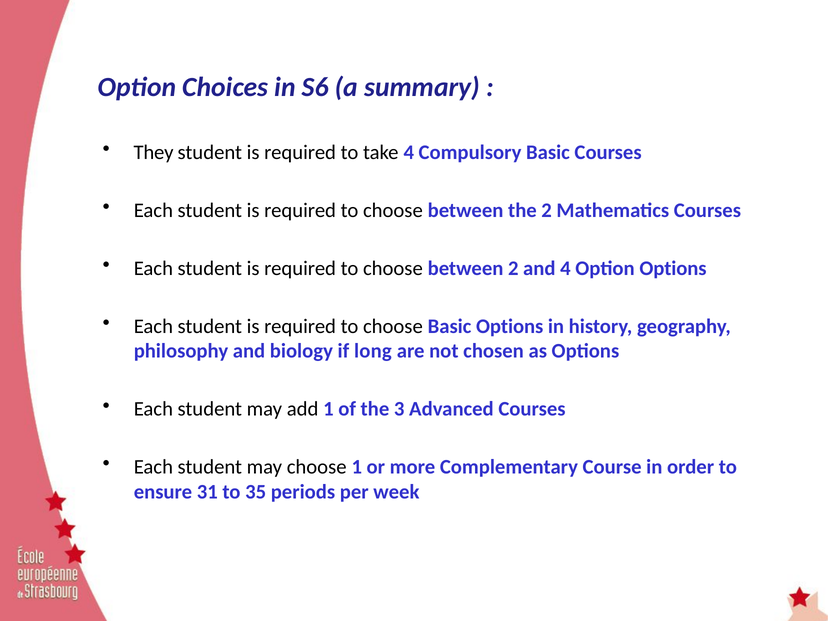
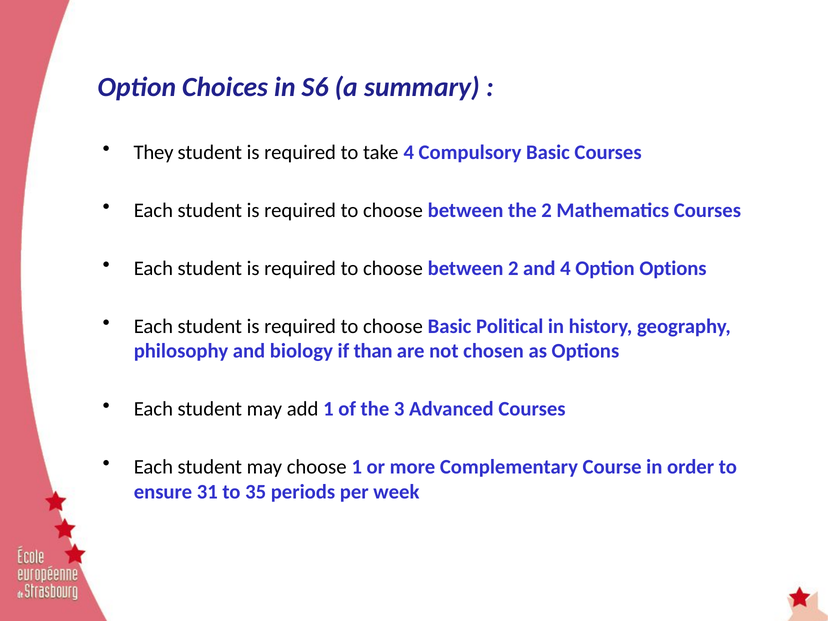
Basic Options: Options -> Political
long: long -> than
